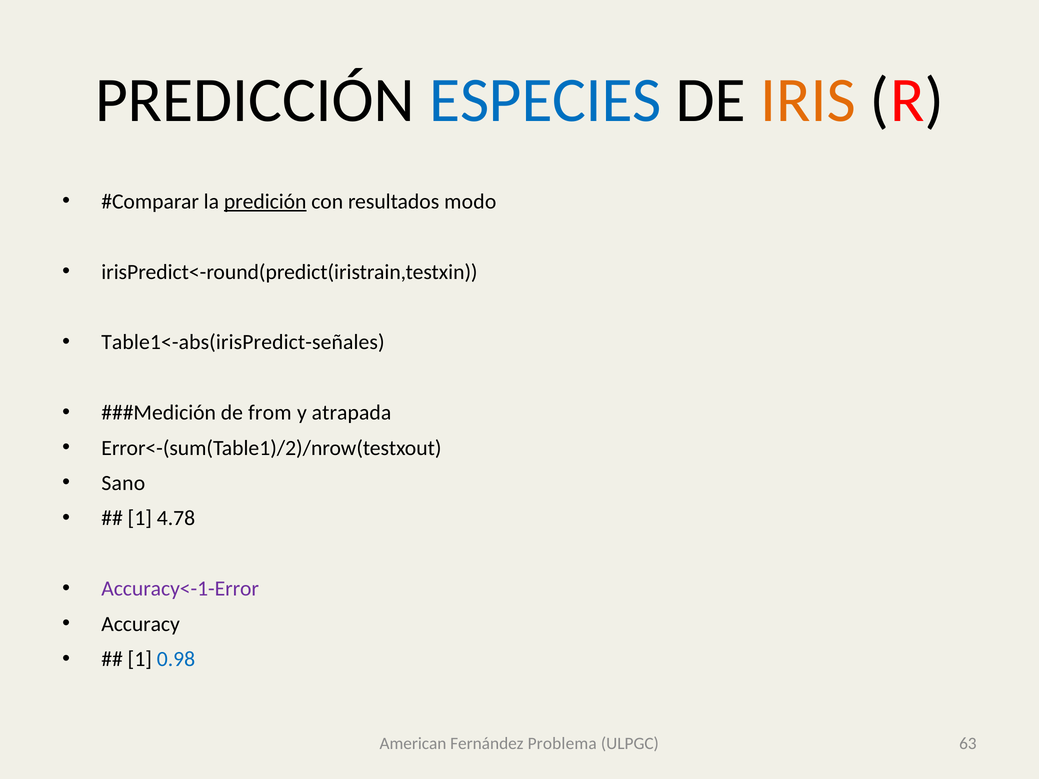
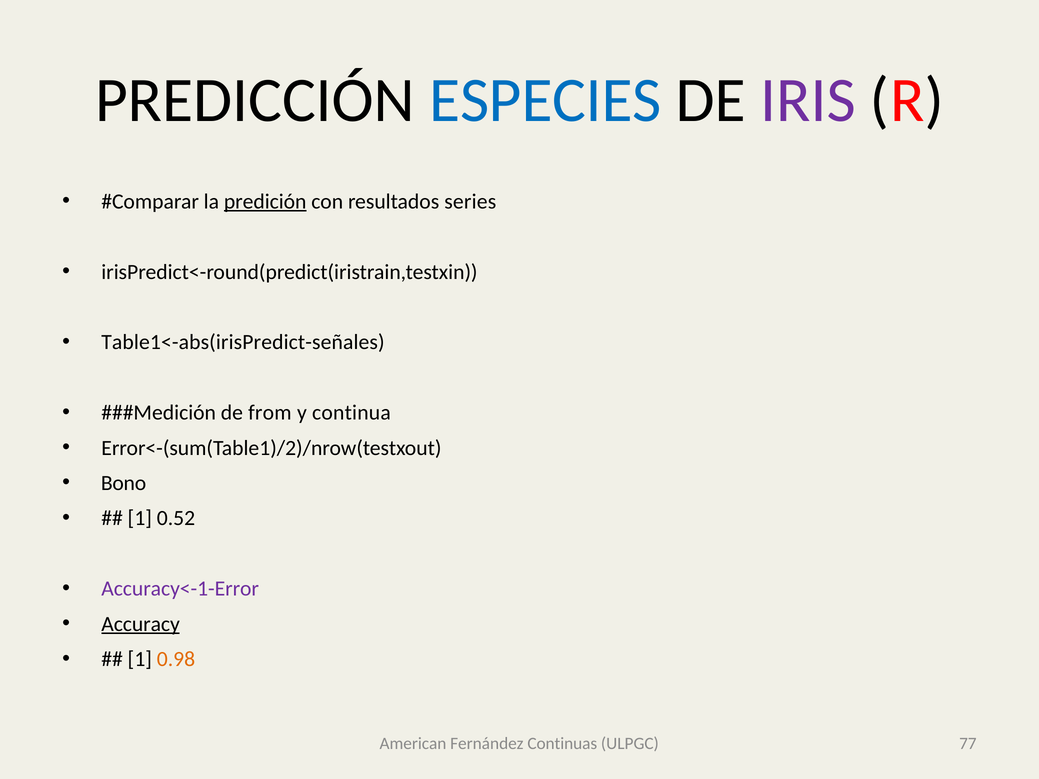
IRIS colour: orange -> purple
modo: modo -> series
atrapada: atrapada -> continua
Sano: Sano -> Bono
4.78: 4.78 -> 0.52
Accuracy underline: none -> present
0.98 colour: blue -> orange
Problema: Problema -> Continuas
63: 63 -> 77
